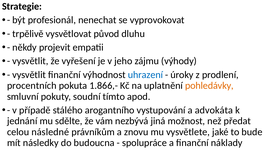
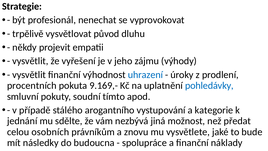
1.866,-: 1.866,- -> 9.169,-
pohledávky colour: orange -> blue
advokáta: advokáta -> kategorie
následné: následné -> osobních
